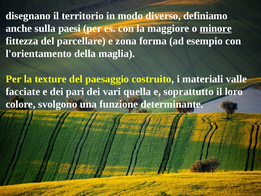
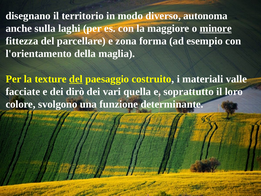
definiamo: definiamo -> autonoma
paesi: paesi -> laghi
del at (76, 79) underline: none -> present
pari: pari -> dirò
